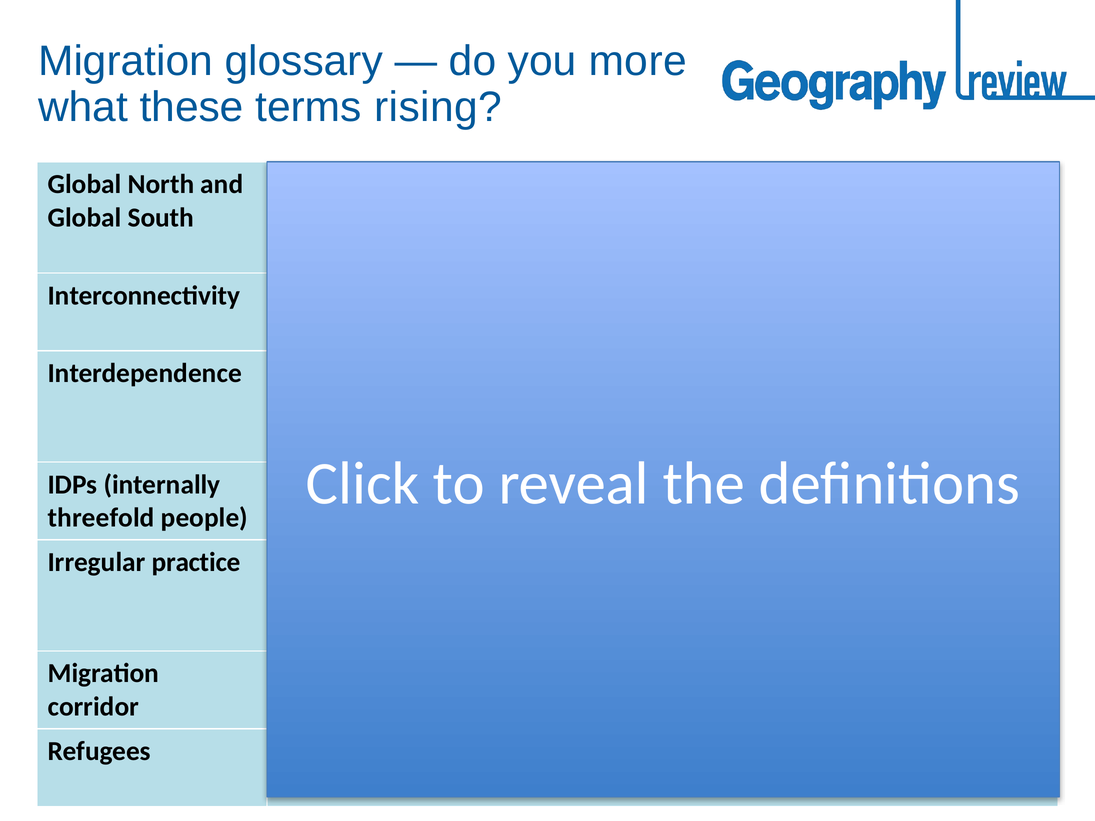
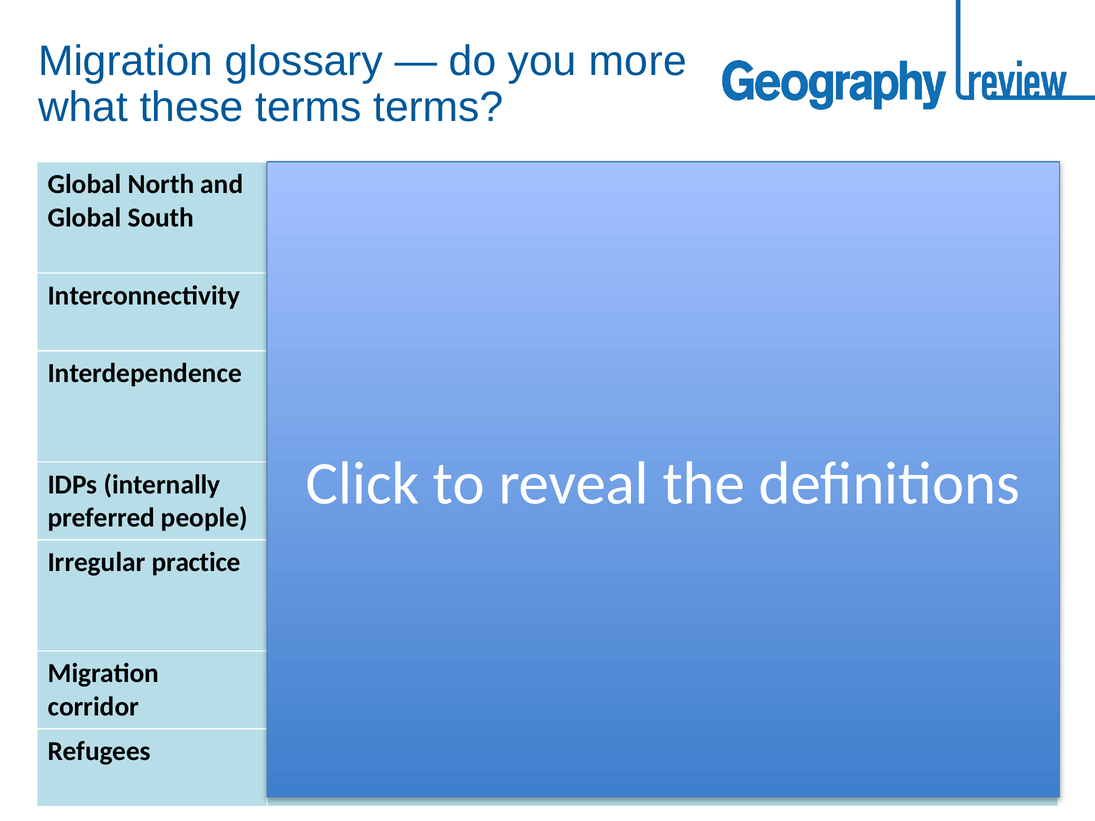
terms rising: rising -> terms
threefold at (101, 518): threefold -> preferred
